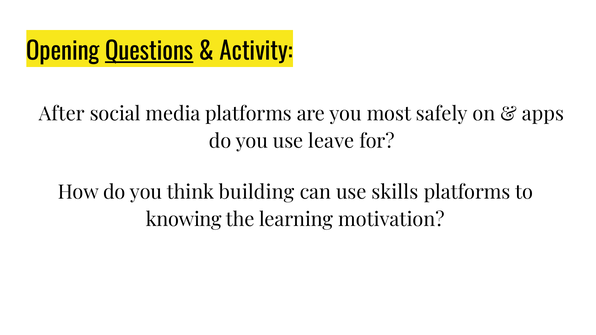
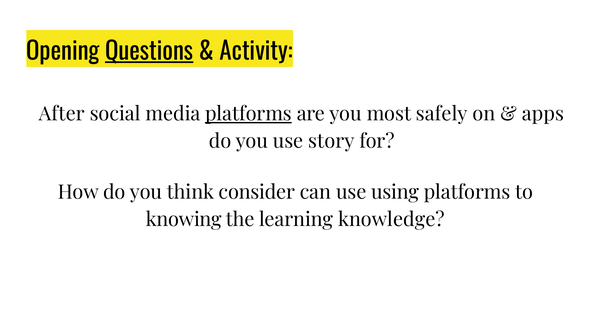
platforms at (248, 114) underline: none -> present
leave: leave -> story
building: building -> consider
skills: skills -> using
motivation: motivation -> knowledge
